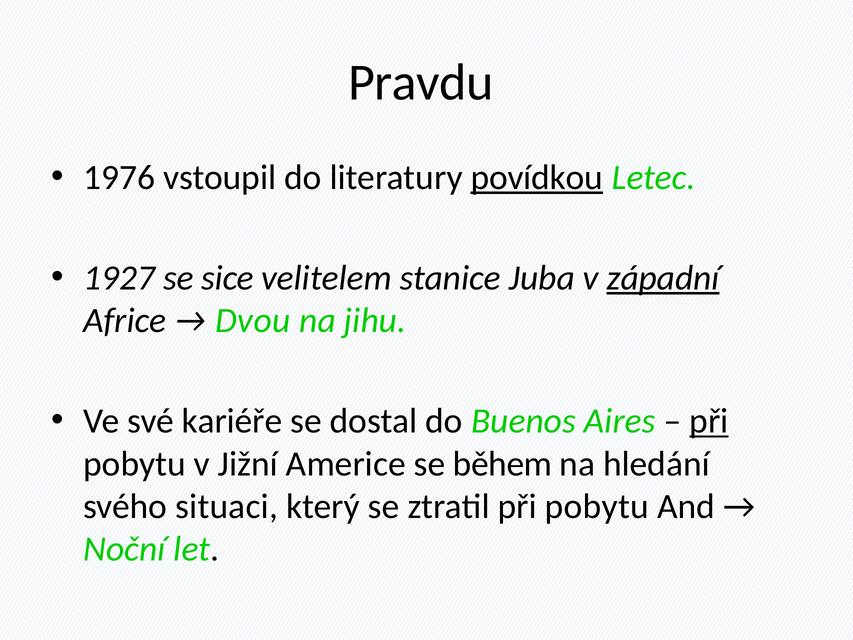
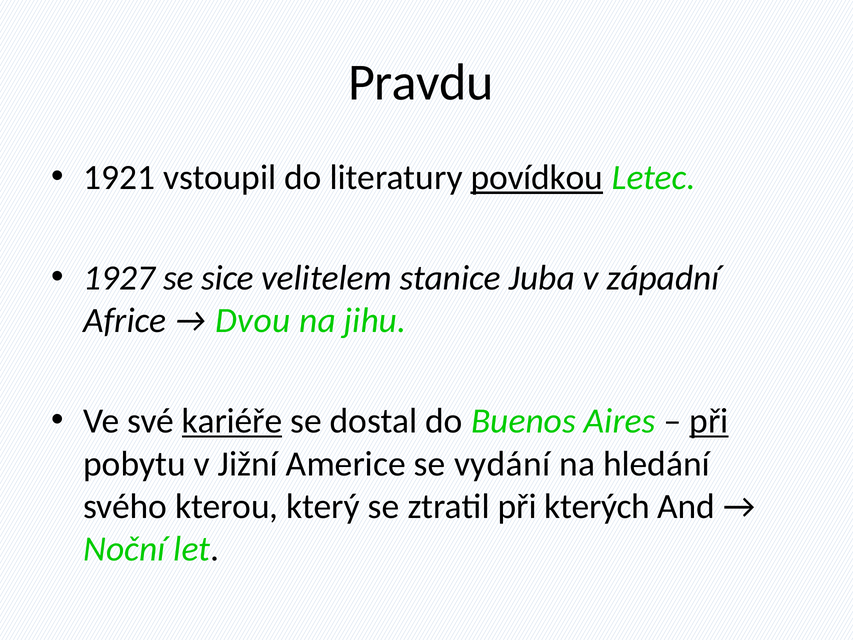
1976: 1976 -> 1921
západní underline: present -> none
kariéře underline: none -> present
během: během -> vydání
situaci: situaci -> kterou
ztratil při pobytu: pobytu -> kterých
